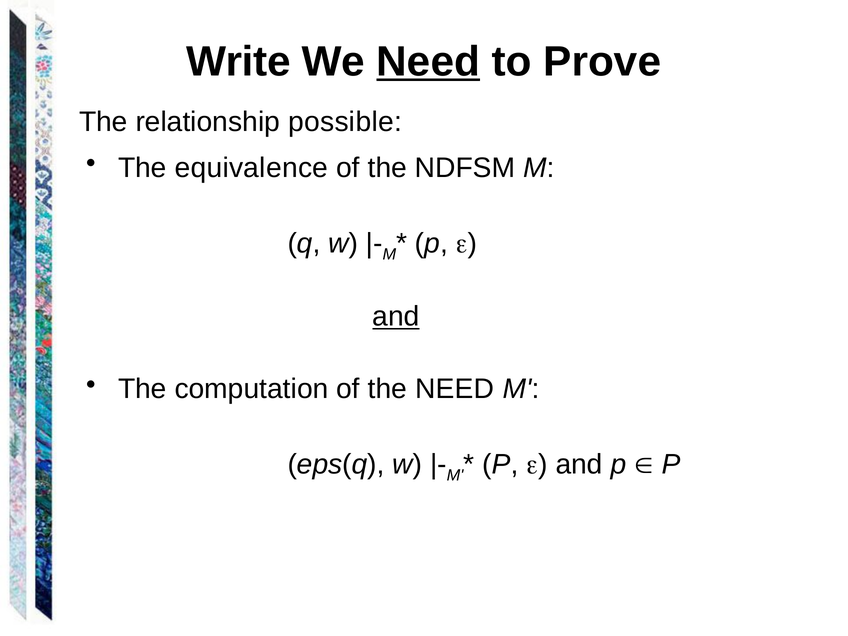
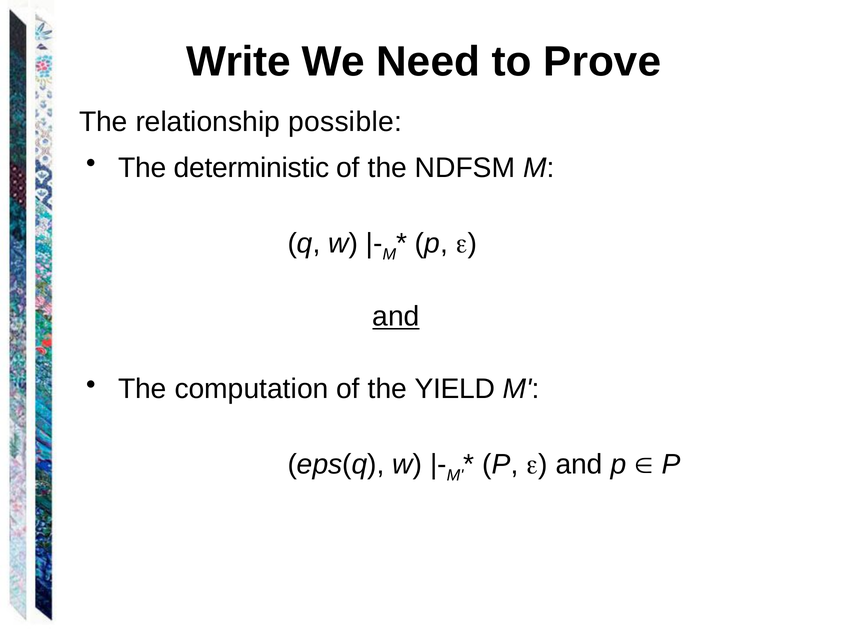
Need at (428, 62) underline: present -> none
equivalence: equivalence -> deterministic
the NEED: NEED -> YIELD
